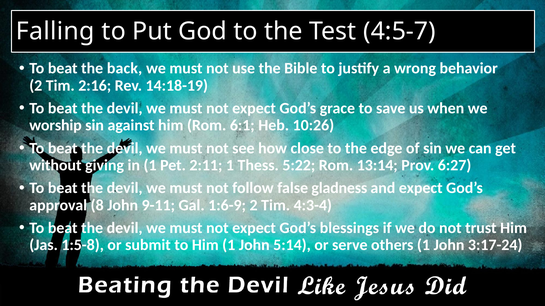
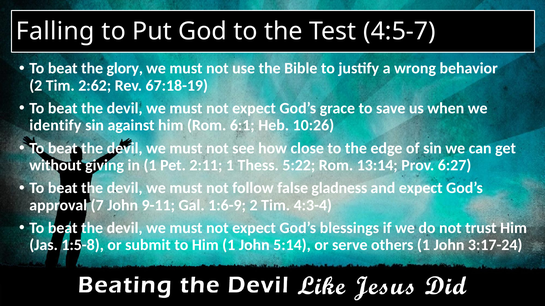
back: back -> glory
2:16: 2:16 -> 2:62
14:18-19: 14:18-19 -> 67:18-19
worship: worship -> identify
8: 8 -> 7
